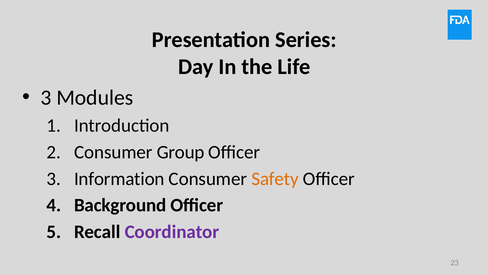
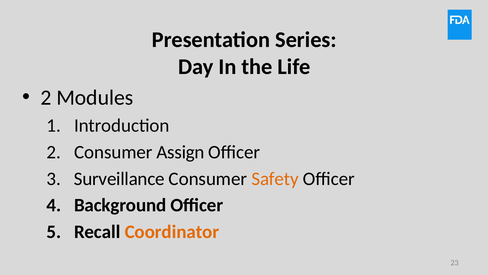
3 at (46, 97): 3 -> 2
Group: Group -> Assign
Information: Information -> Surveillance
Coordinator colour: purple -> orange
